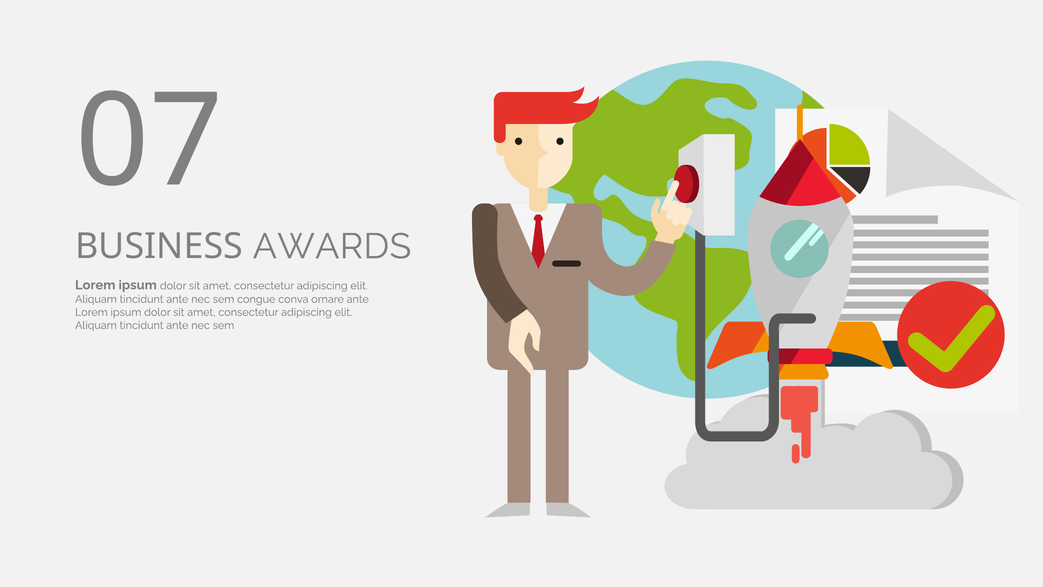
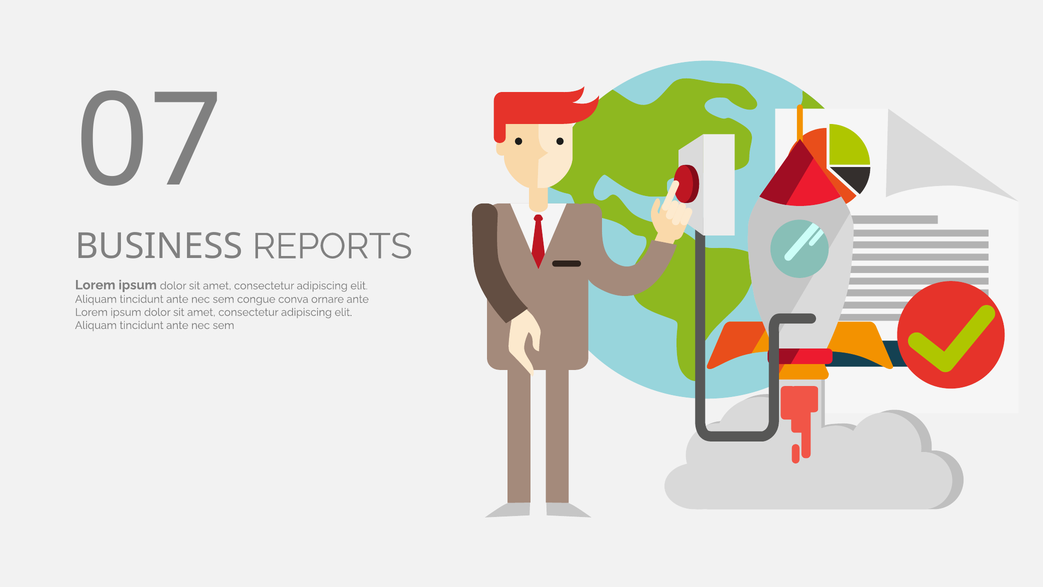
AWARDS: AWARDS -> REPORTS
